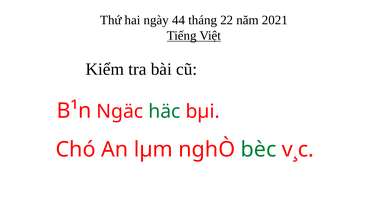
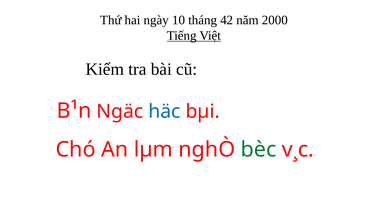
44: 44 -> 10
22: 22 -> 42
2021: 2021 -> 2000
häc colour: green -> blue
